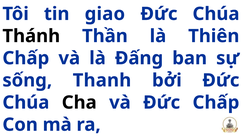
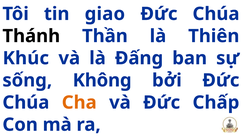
Chấp at (26, 58): Chấp -> Khúc
Thanh: Thanh -> Không
Cha colour: black -> orange
